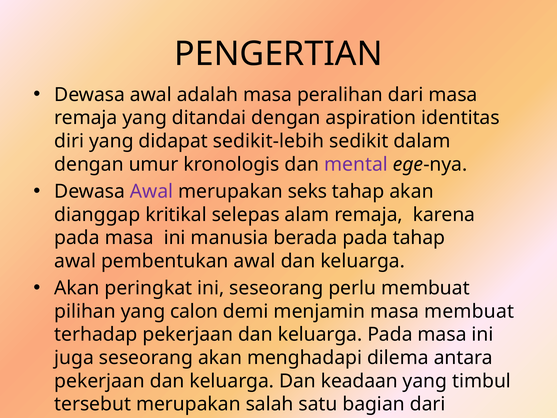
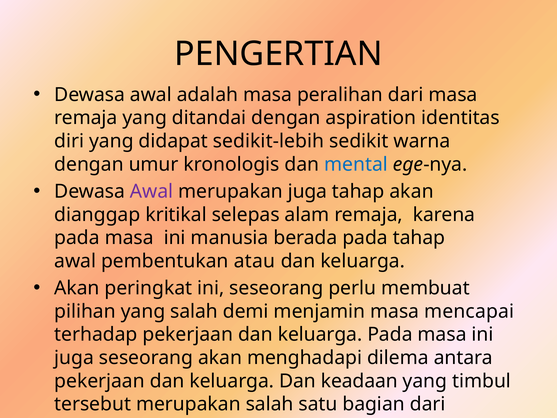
sedikit dalam: dalam -> warna
mental colour: purple -> blue
merupakan seks: seks -> juga
pembentukan awal: awal -> atau
yang calon: calon -> salah
masa membuat: membuat -> mencapai
